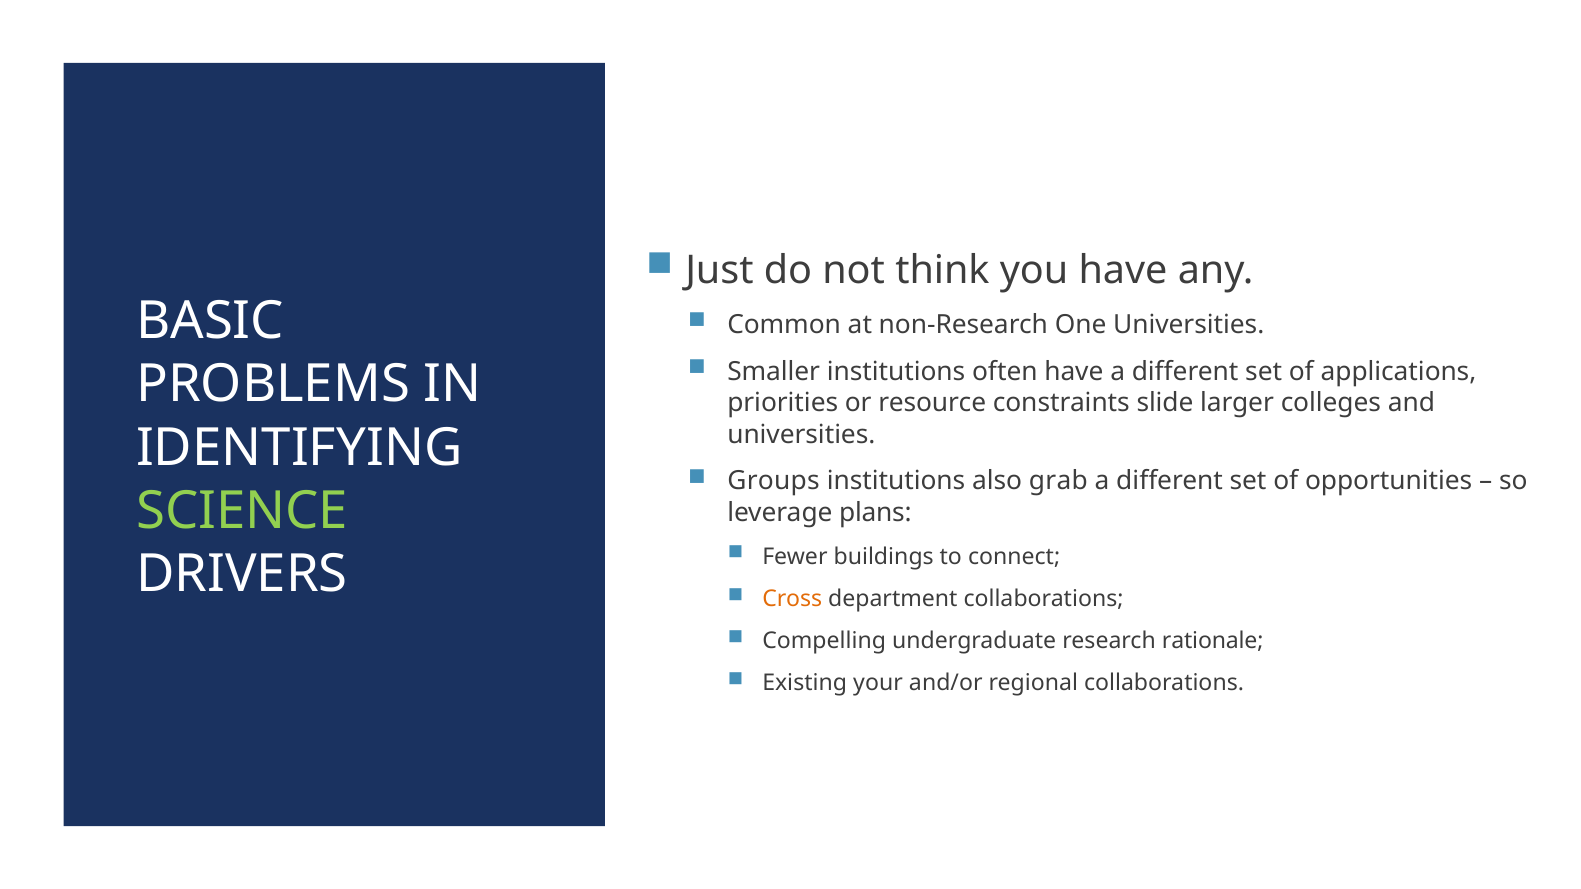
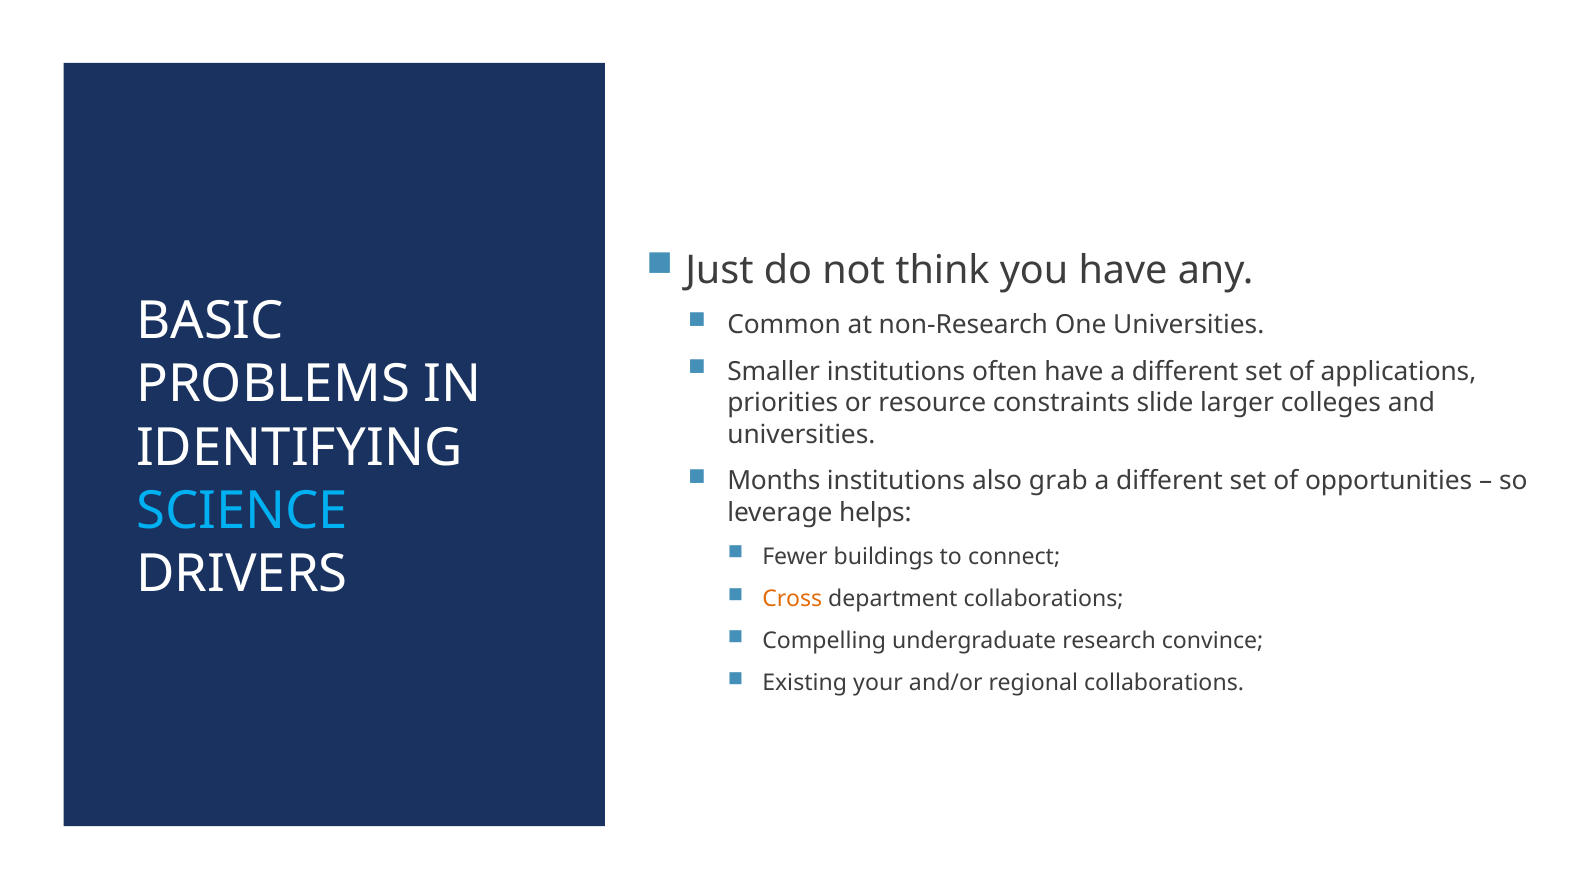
Groups: Groups -> Months
SCIENCE colour: light green -> light blue
plans: plans -> helps
rationale: rationale -> convince
